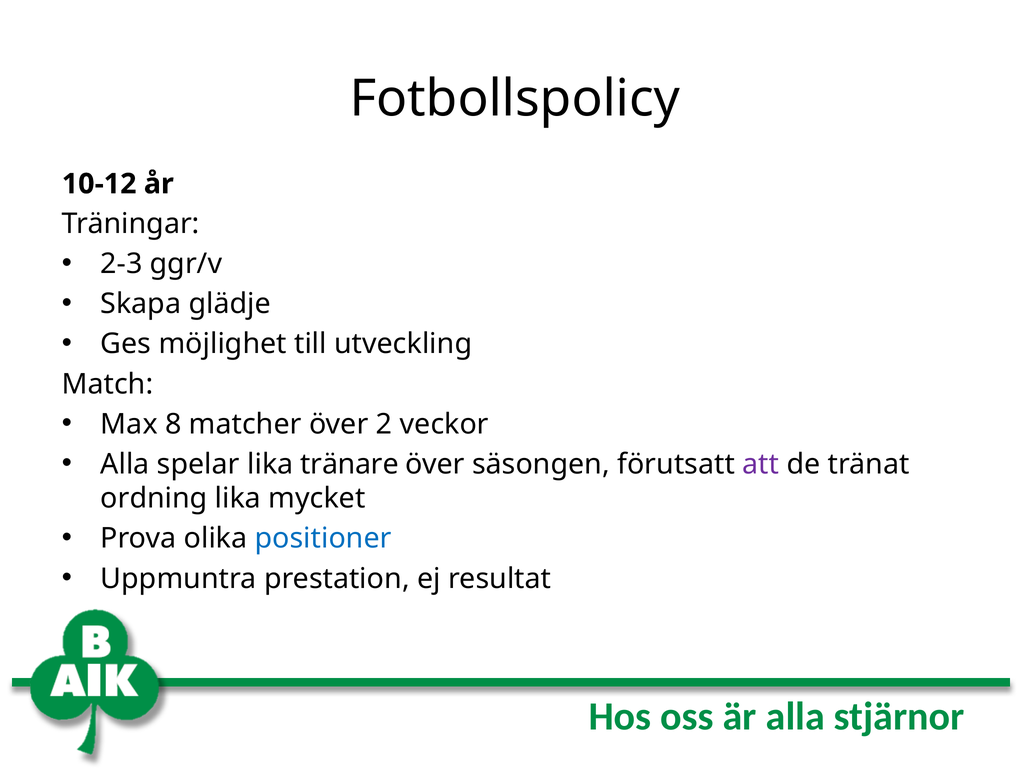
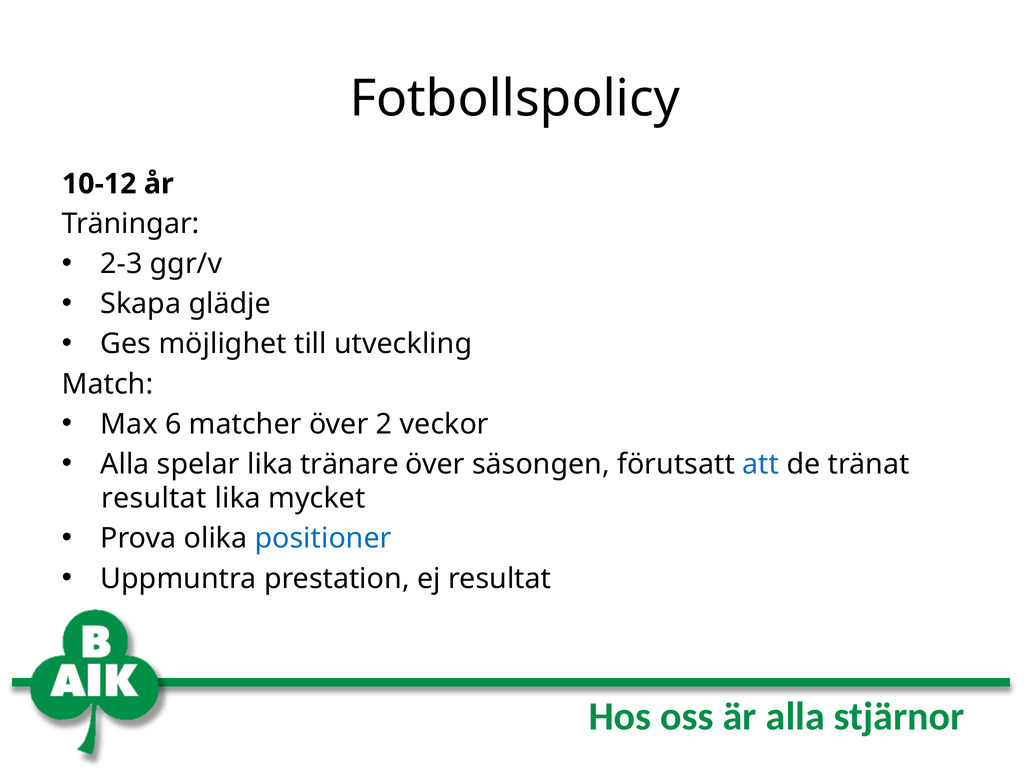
8: 8 -> 6
att colour: purple -> blue
ordning at (154, 499): ordning -> resultat
